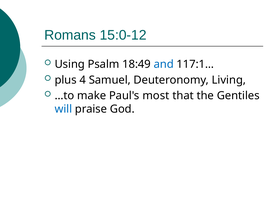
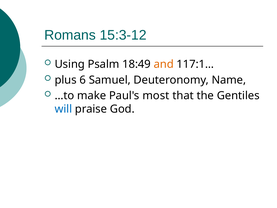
15:0-12: 15:0-12 -> 15:3-12
and colour: blue -> orange
4: 4 -> 6
Living: Living -> Name
